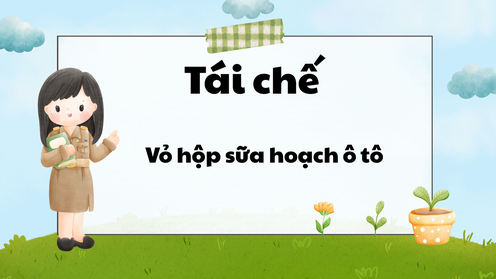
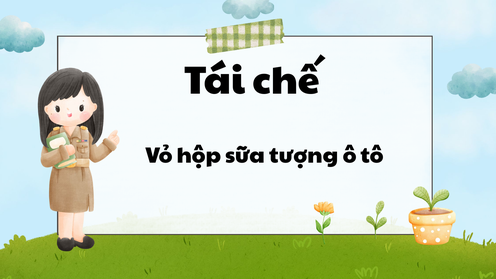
hoạch: hoạch -> tượng
